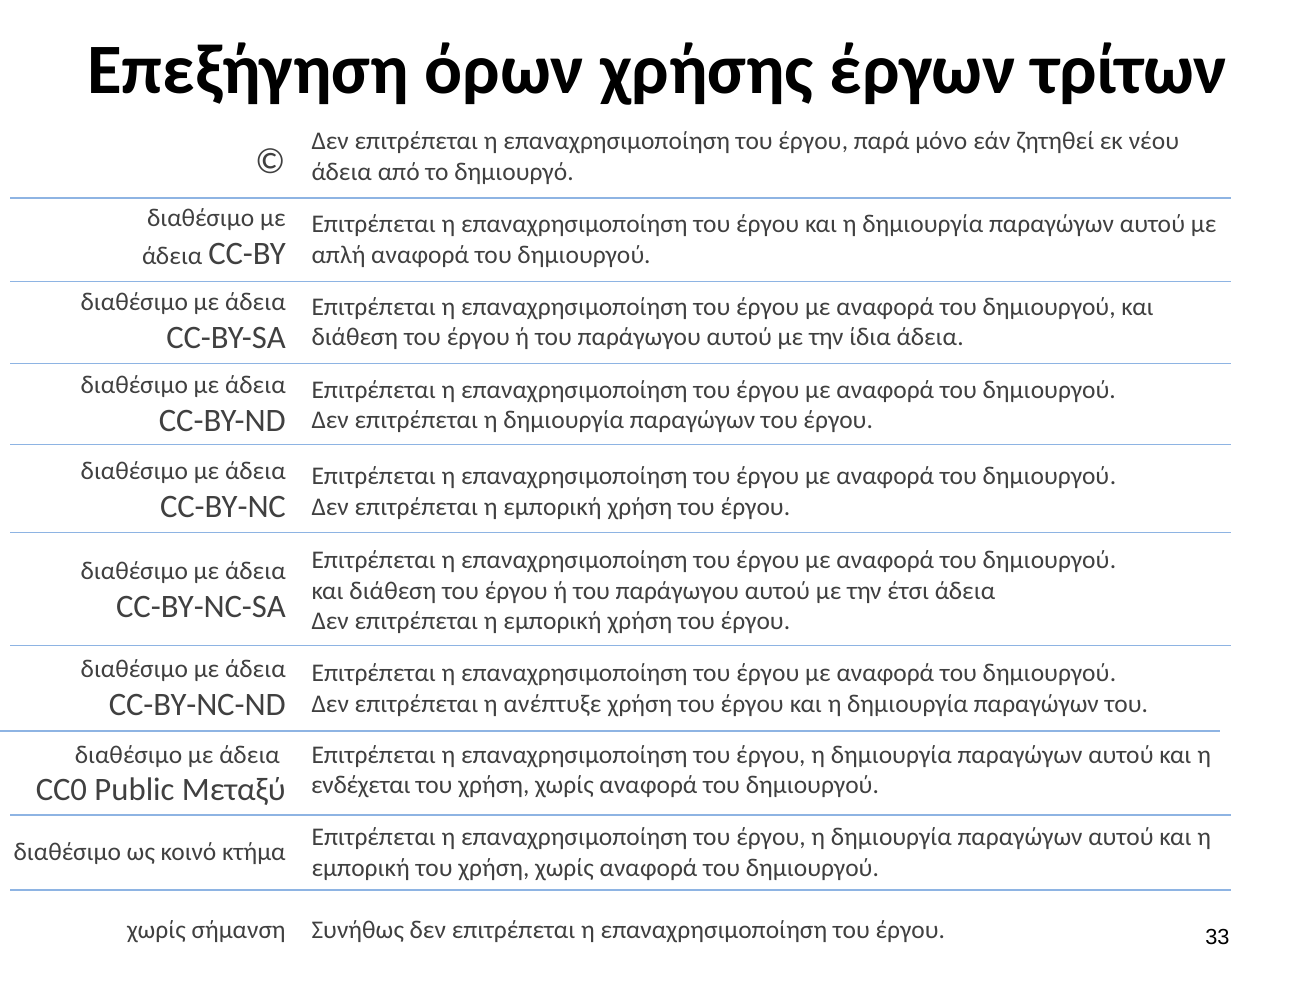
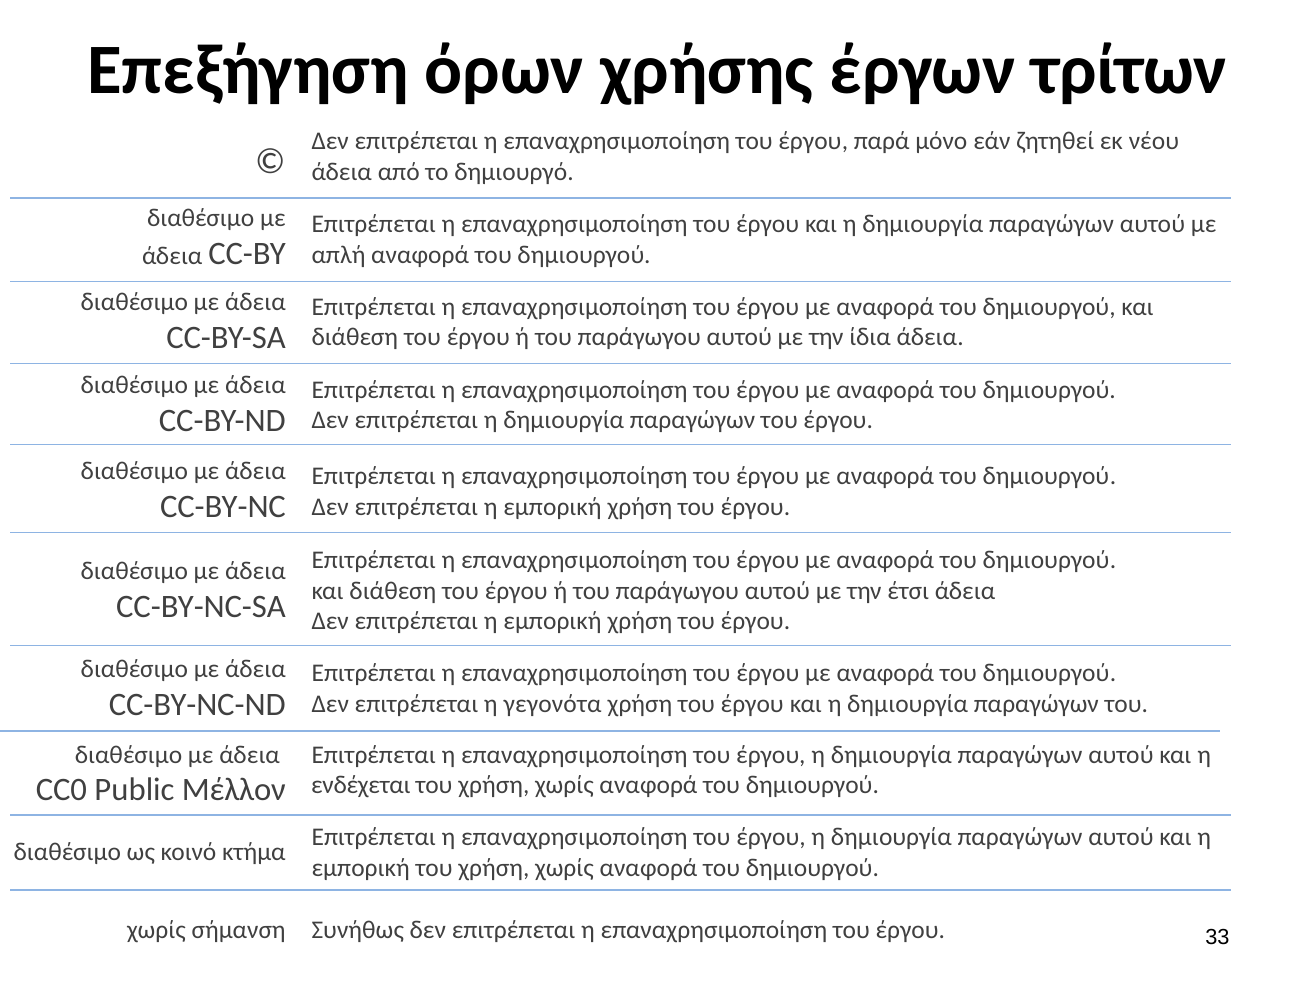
ανέπτυξε: ανέπτυξε -> γεγονότα
Μεταξύ: Μεταξύ -> Μέλλον
